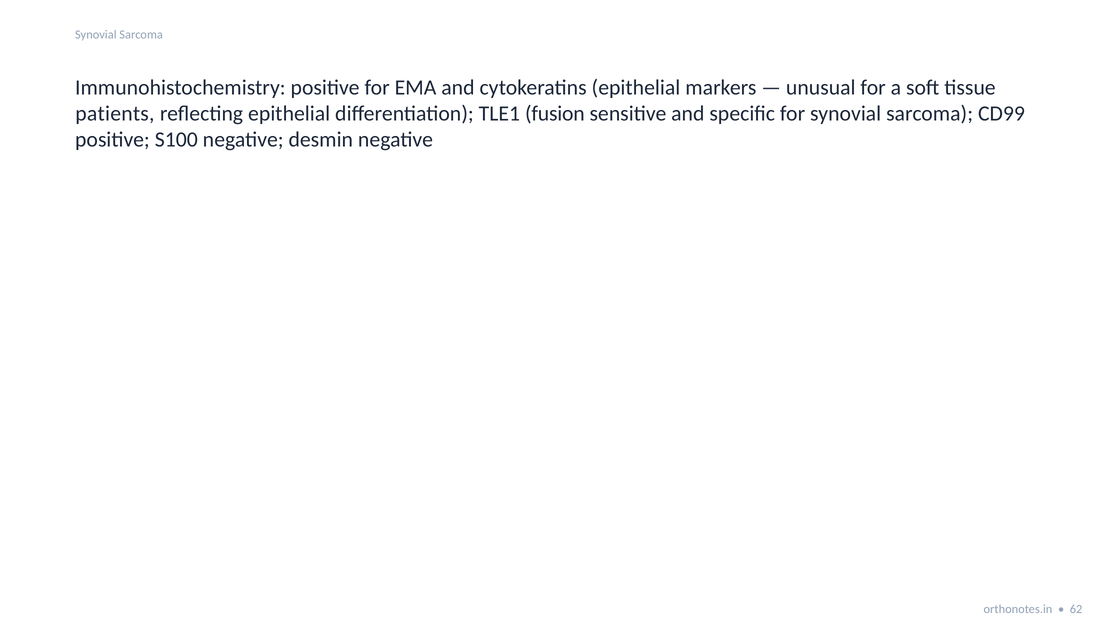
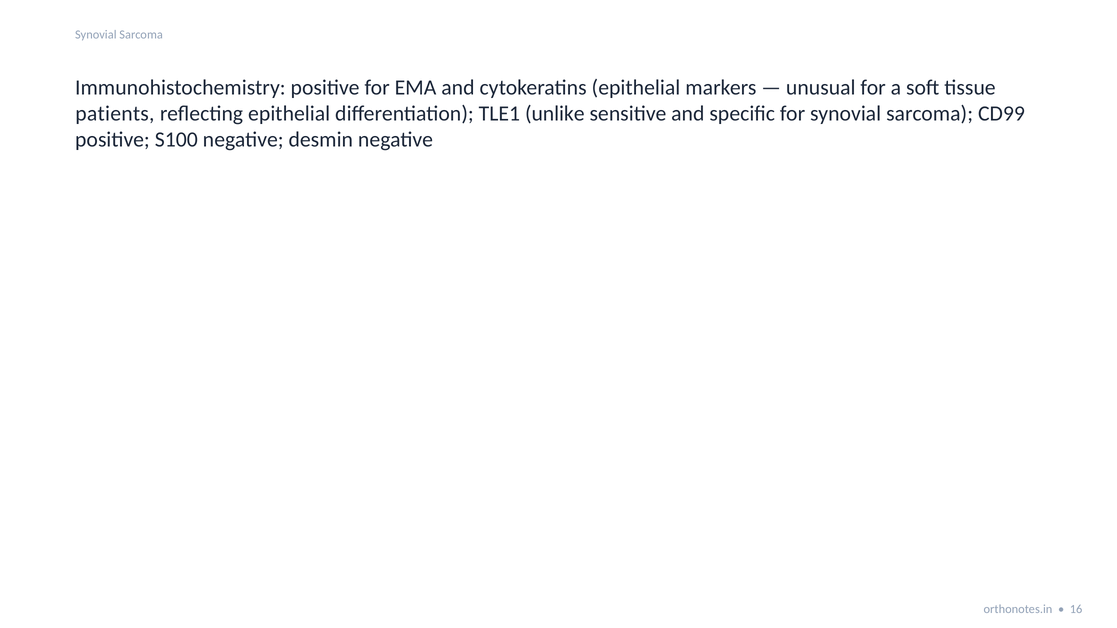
fusion: fusion -> unlike
62: 62 -> 16
